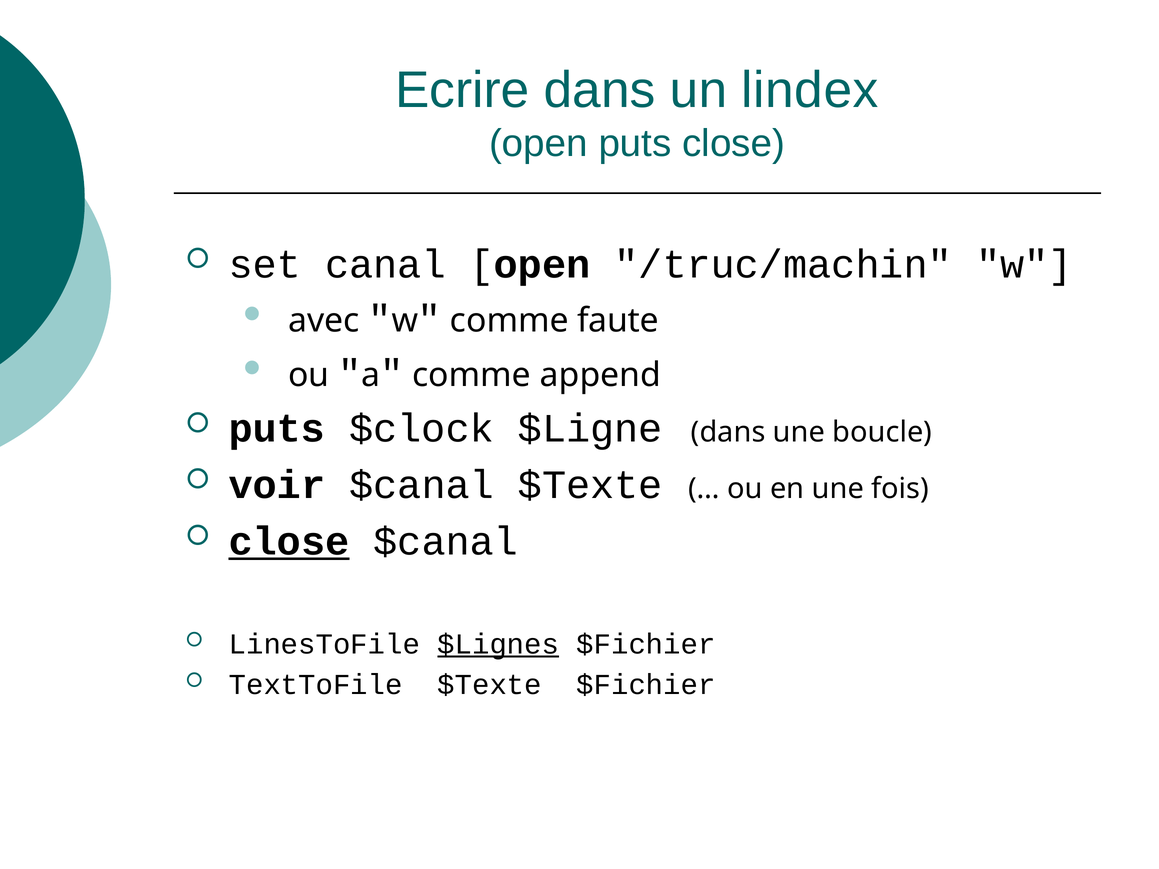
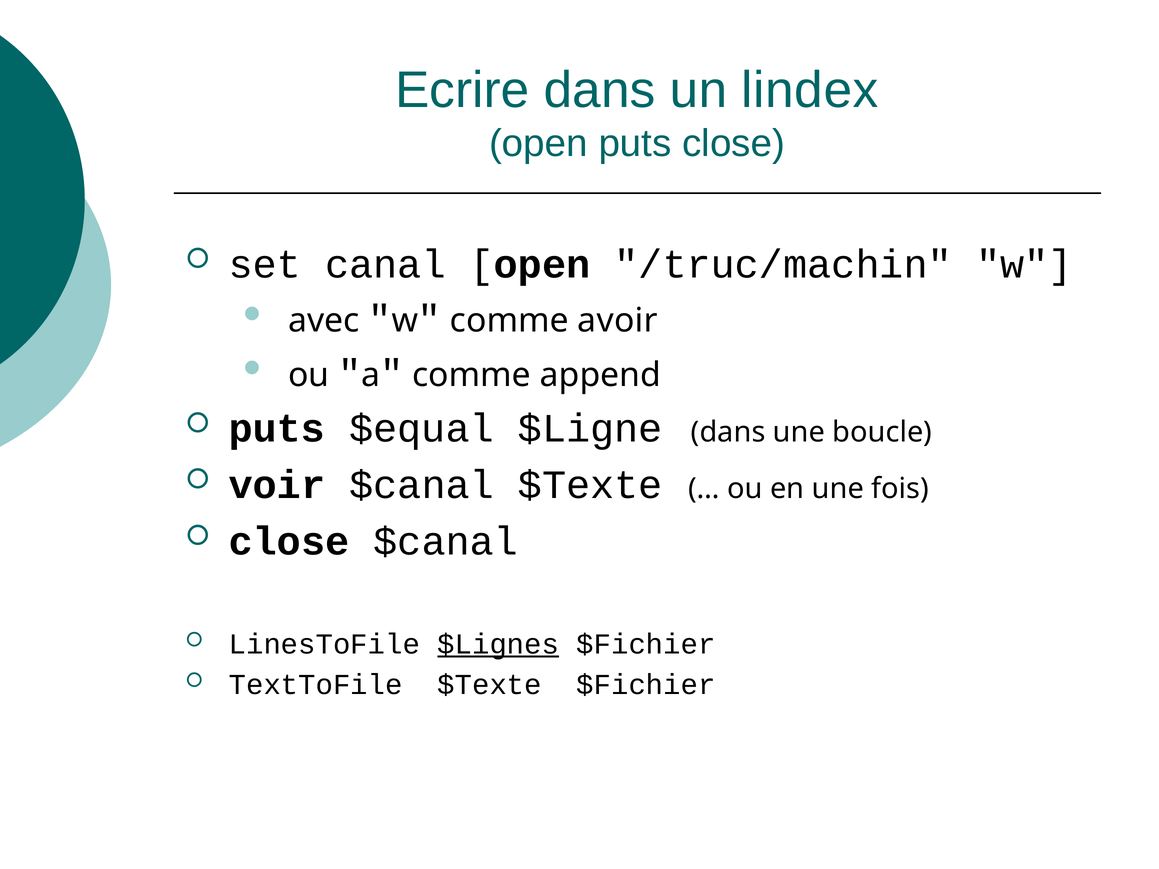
faute: faute -> avoir
$clock: $clock -> $equal
close at (289, 541) underline: present -> none
